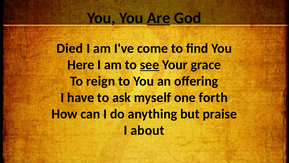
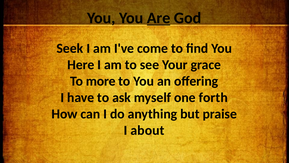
Died: Died -> Seek
see underline: present -> none
reign: reign -> more
